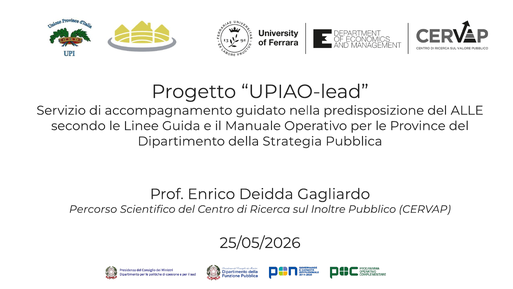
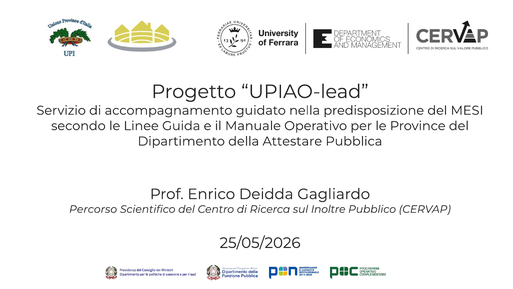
ALLE: ALLE -> MESI
Strategia: Strategia -> Attestare
